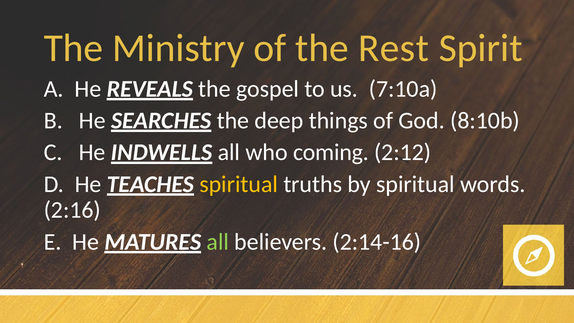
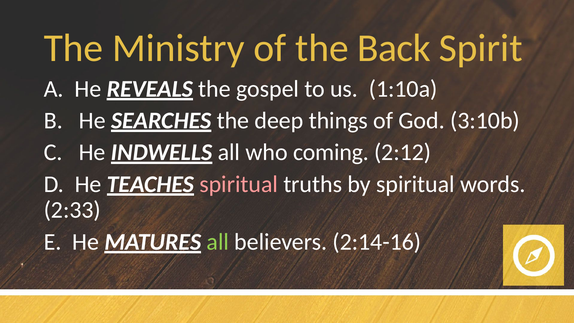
Rest: Rest -> Back
7:10a: 7:10a -> 1:10a
8:10b: 8:10b -> 3:10b
spiritual at (239, 184) colour: yellow -> pink
2:16: 2:16 -> 2:33
